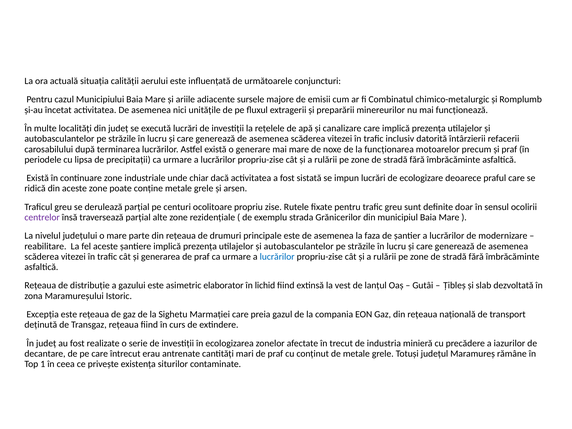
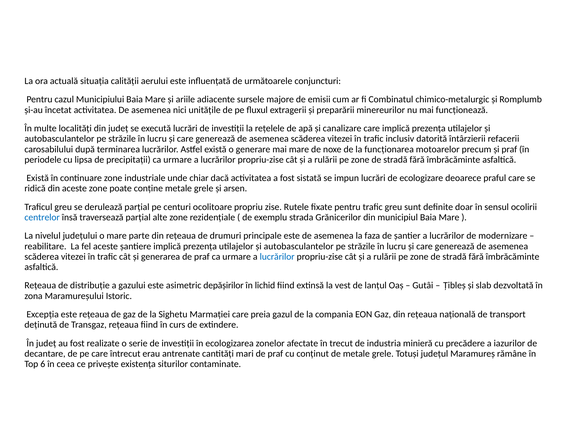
centrelor colour: purple -> blue
elaborator: elaborator -> depășirilor
1: 1 -> 6
